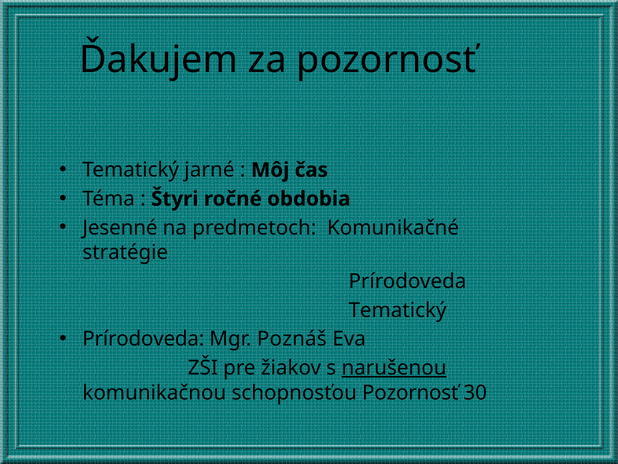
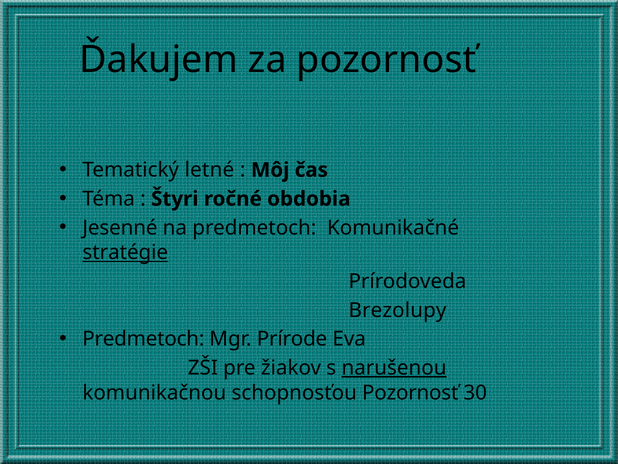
jarné: jarné -> letné
stratégie underline: none -> present
Tematický at (398, 310): Tematický -> Brezolupy
Prírodoveda at (143, 339): Prírodoveda -> Predmetoch
Poznáš: Poznáš -> Prírode
